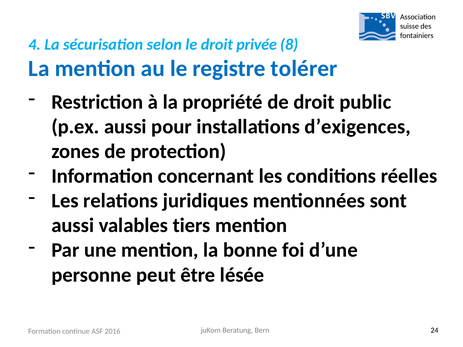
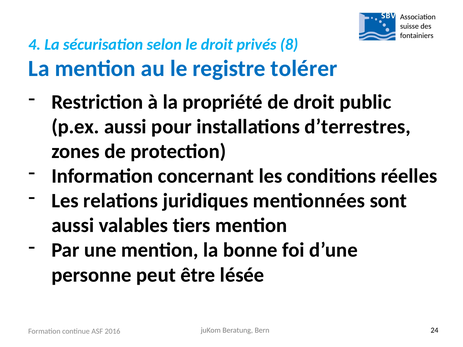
privée: privée -> privés
d’exigences: d’exigences -> d’terrestres
